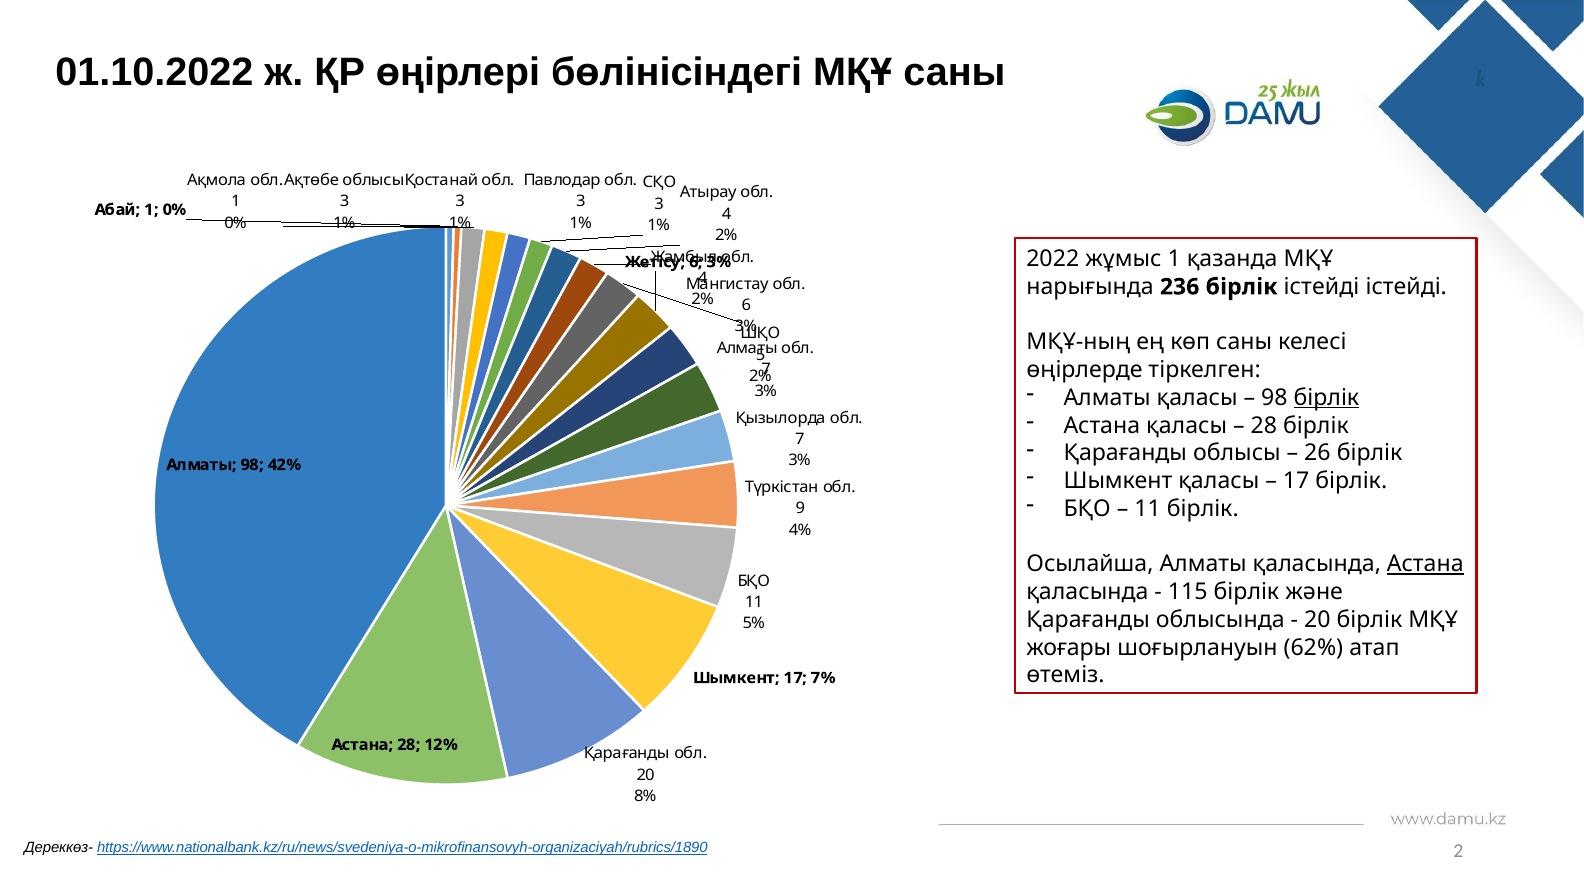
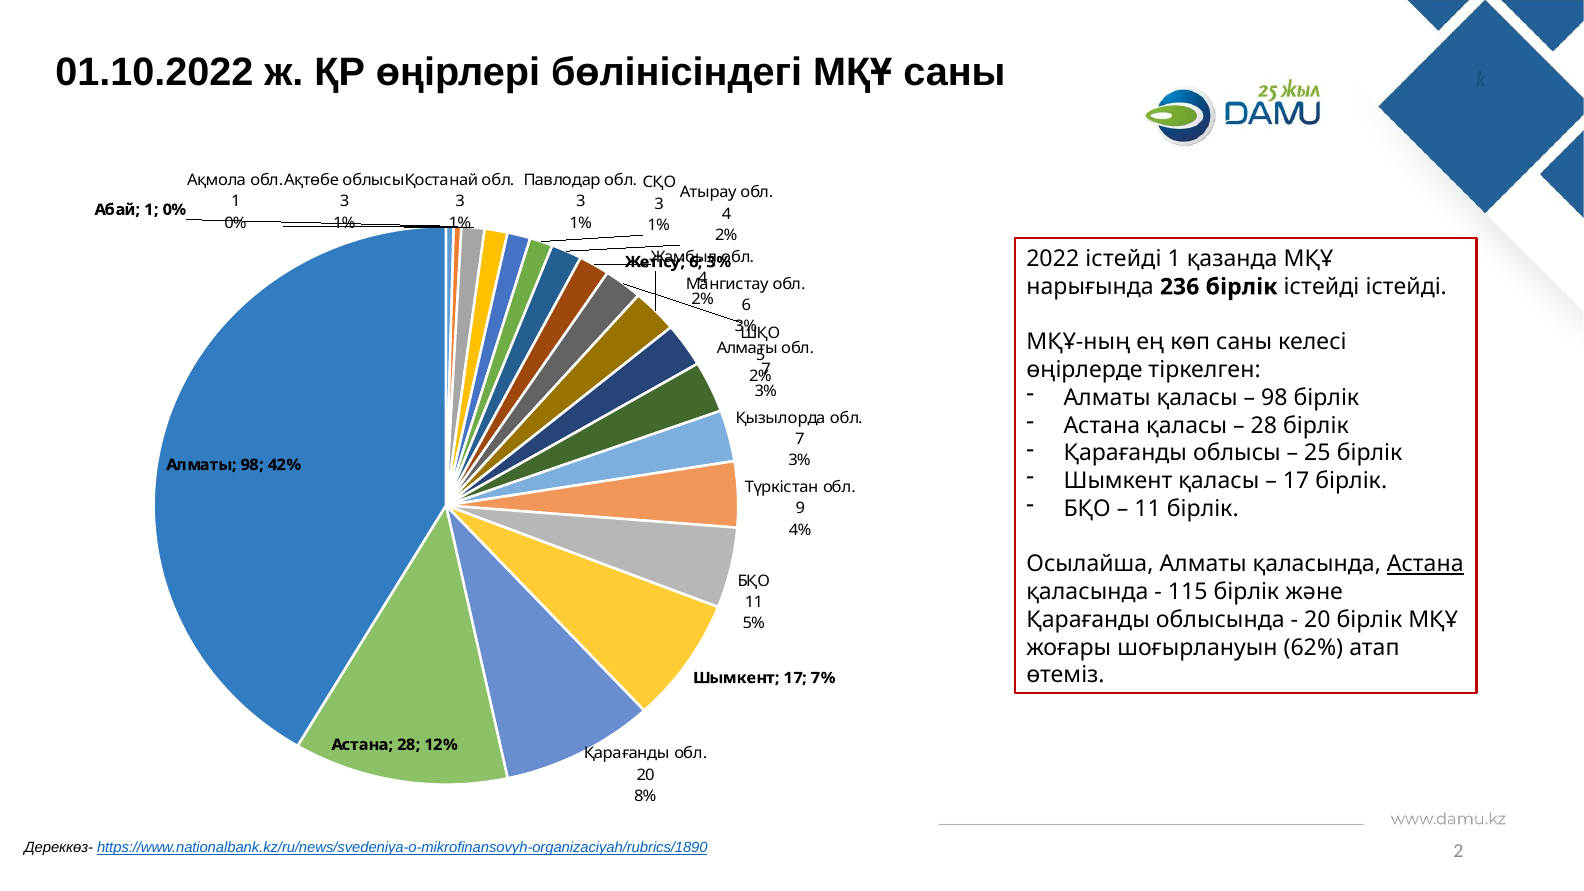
2022 жұмыс: жұмыс -> істейді
бірлік at (1326, 398) underline: present -> none
26: 26 -> 25
